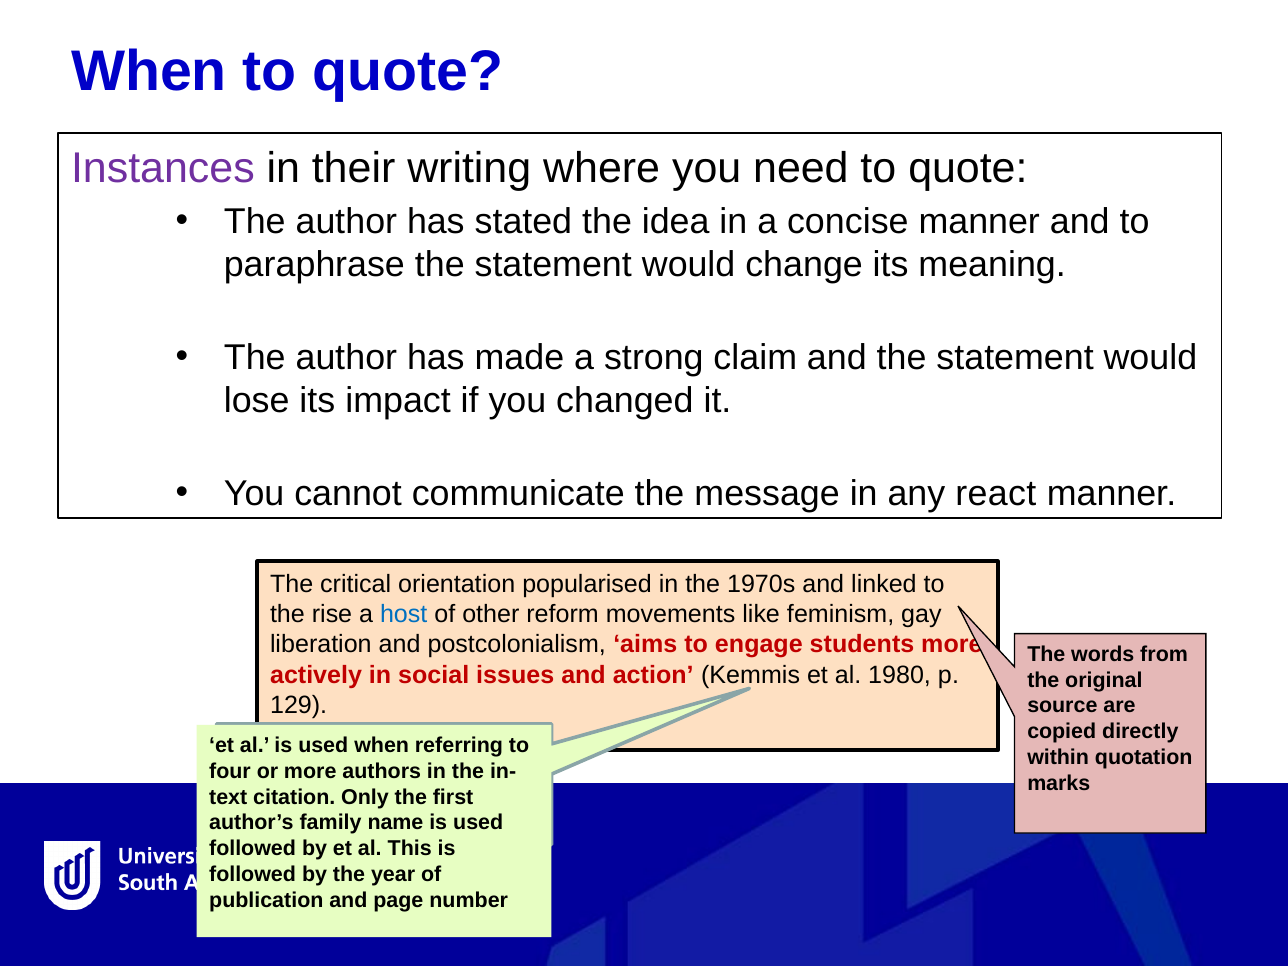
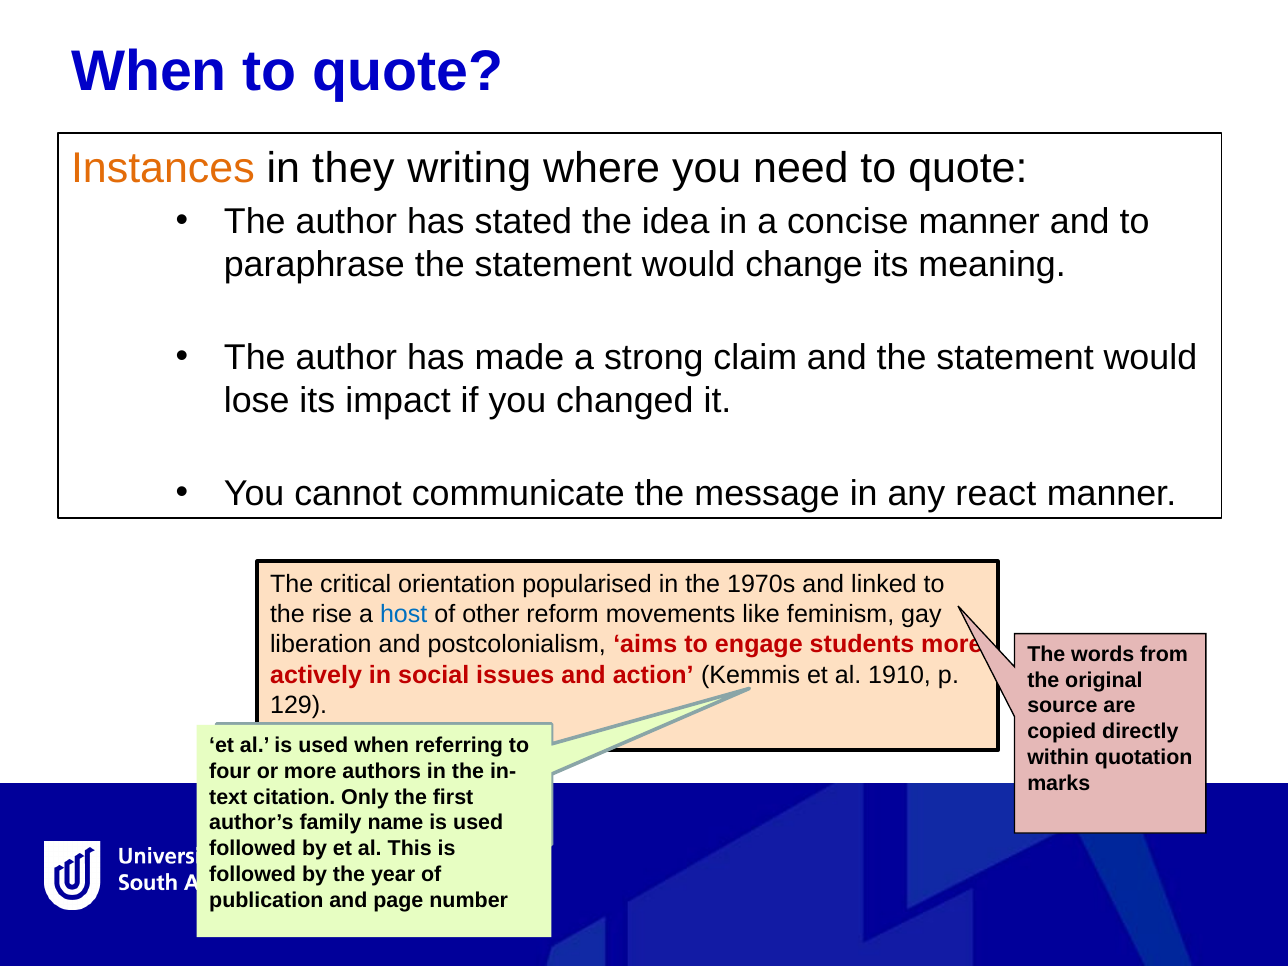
Instances colour: purple -> orange
their: their -> they
1980: 1980 -> 1910
